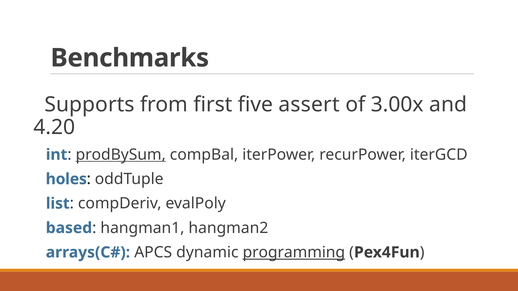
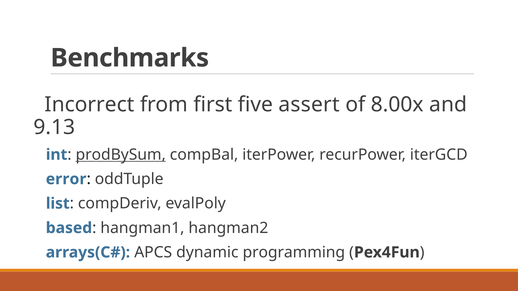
Supports: Supports -> Incorrect
3.00x: 3.00x -> 8.00x
4.20: 4.20 -> 9.13
holes: holes -> error
programming underline: present -> none
